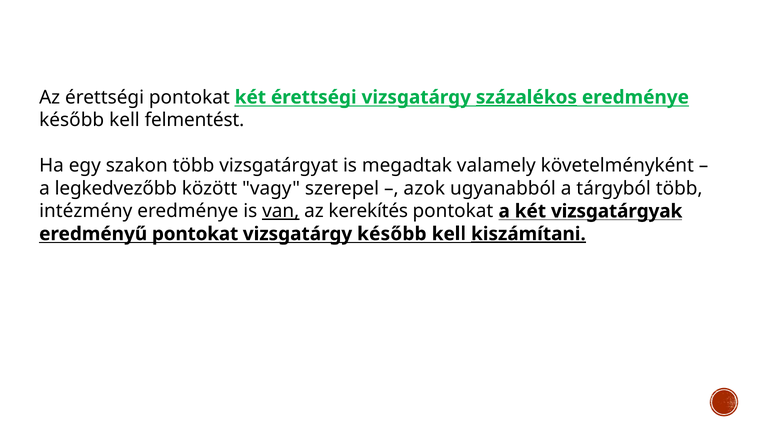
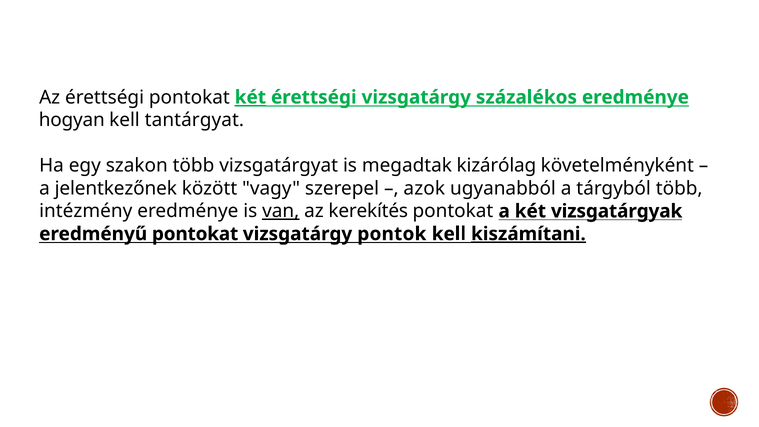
két at (250, 97) underline: none -> present
százalékos underline: present -> none
később at (72, 120): később -> hogyan
felmentést: felmentést -> tantárgyat
valamely: valamely -> kizárólag
legkedvezőbb: legkedvezőbb -> jelentkezőnek
vizsgatárgy később: később -> pontok
